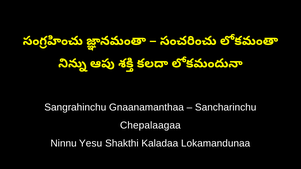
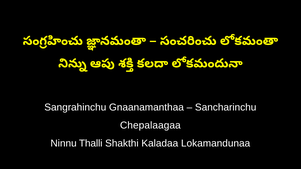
Yesu: Yesu -> Thalli
